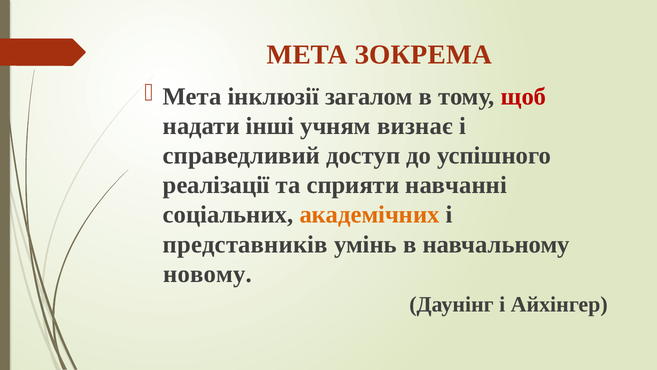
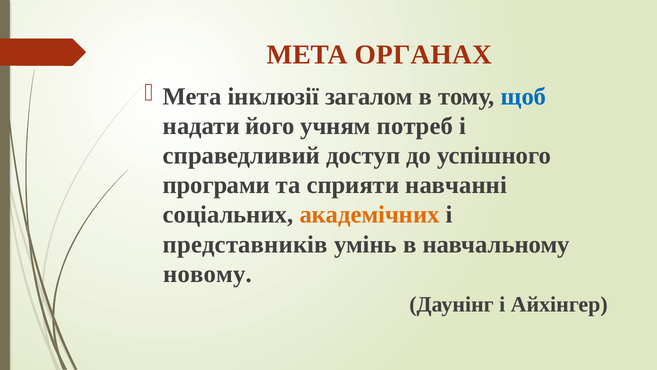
ЗОКРЕМА: ЗОКРЕМА -> ОРГАНАХ
щоб colour: red -> blue
інші: інші -> його
визнає: визнає -> потреб
реалізації: реалізації -> програми
